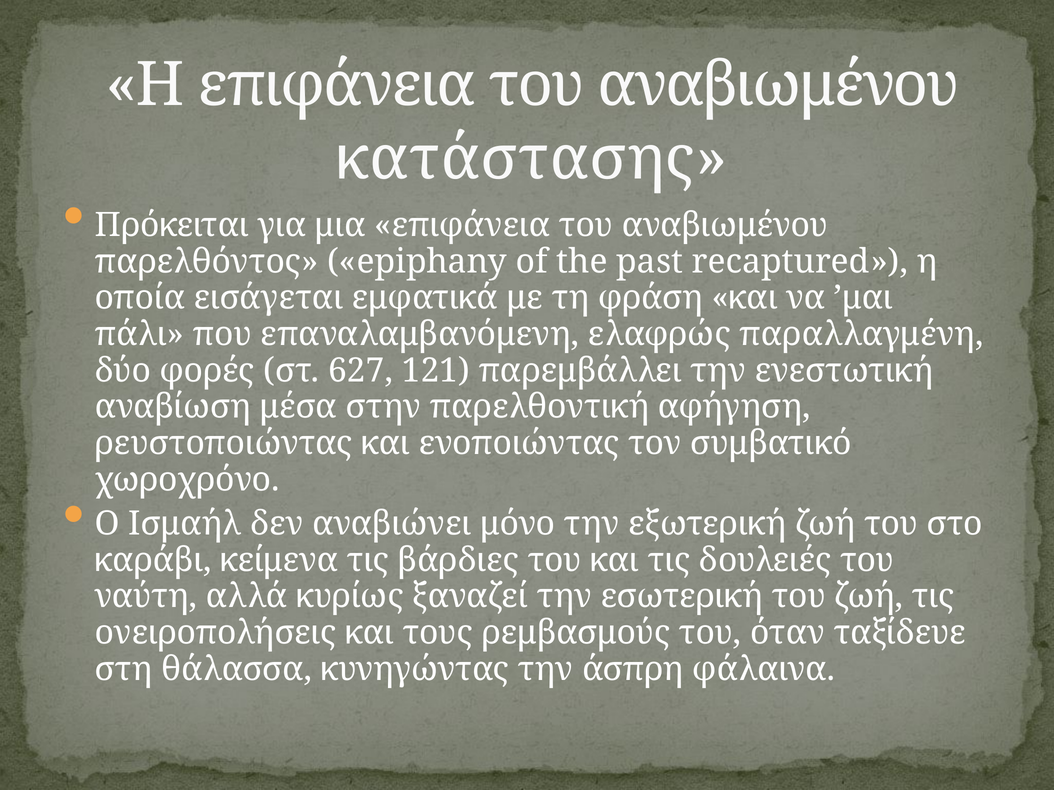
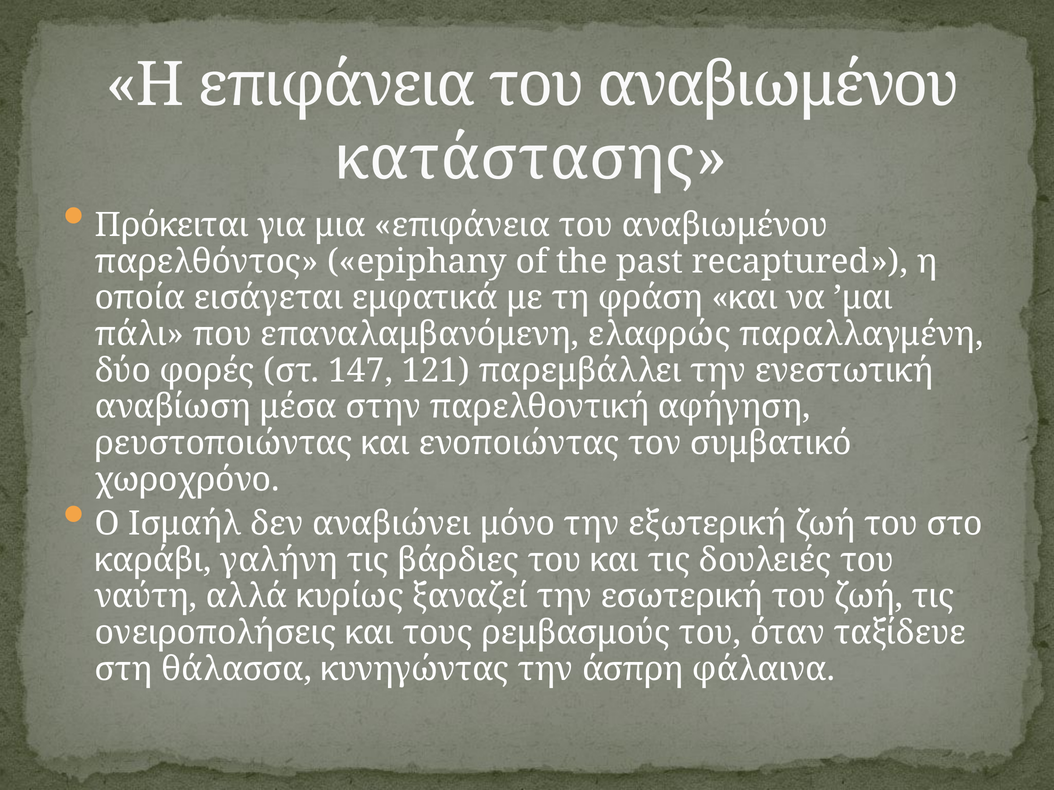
627: 627 -> 147
κείμενα: κείμενα -> γαλήνη
